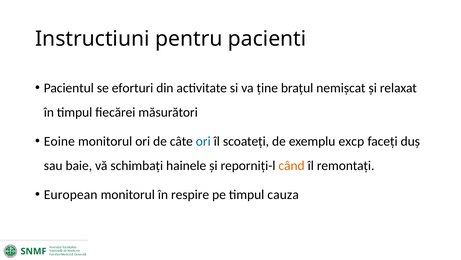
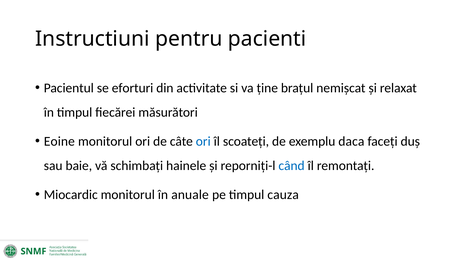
excp: excp -> daca
când colour: orange -> blue
European: European -> Miocardic
respire: respire -> anuale
